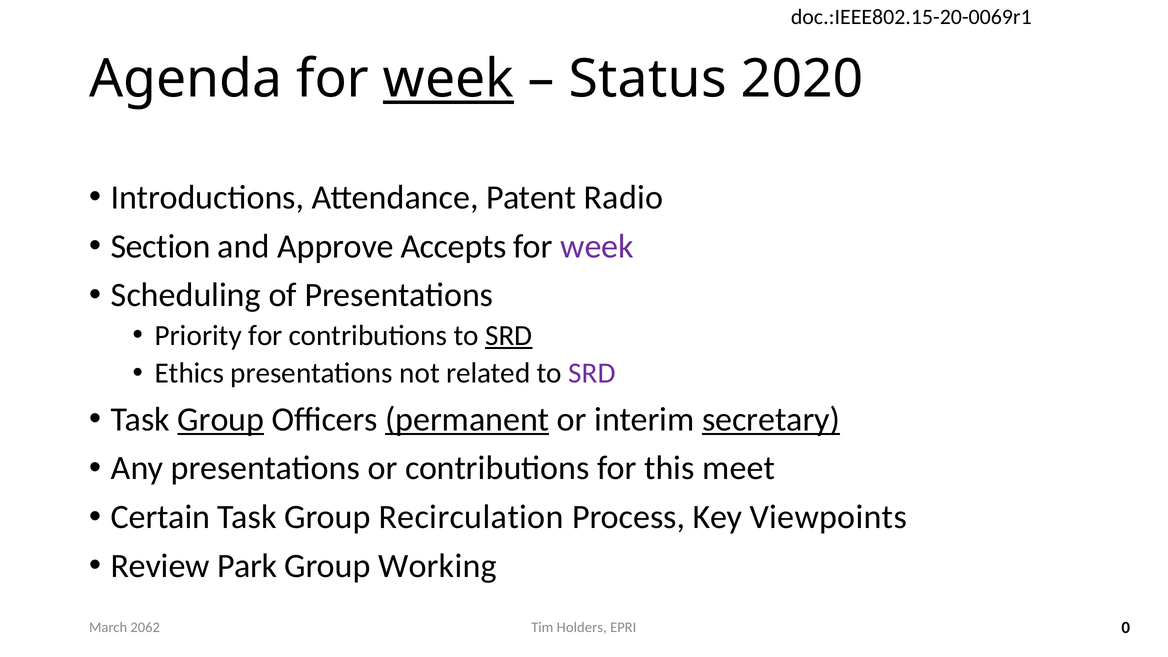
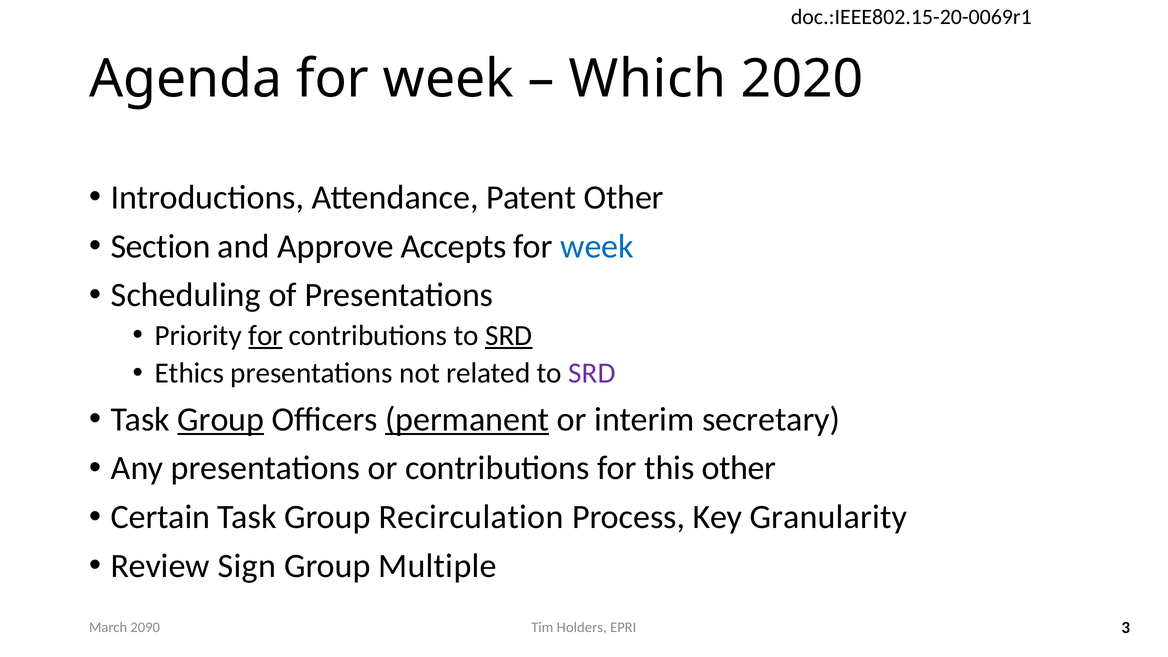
week at (448, 79) underline: present -> none
Status: Status -> Which
Patent Radio: Radio -> Other
week at (597, 246) colour: purple -> blue
for at (265, 335) underline: none -> present
secretary underline: present -> none
this meet: meet -> other
Viewpoints: Viewpoints -> Granularity
Park: Park -> Sign
Working: Working -> Multiple
0: 0 -> 3
2062: 2062 -> 2090
